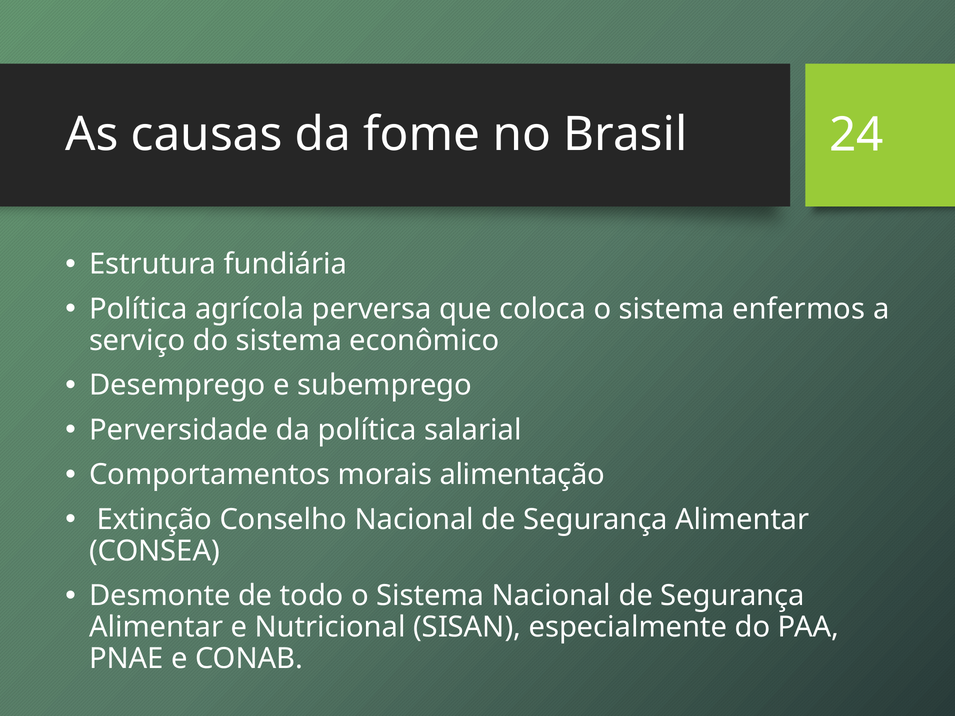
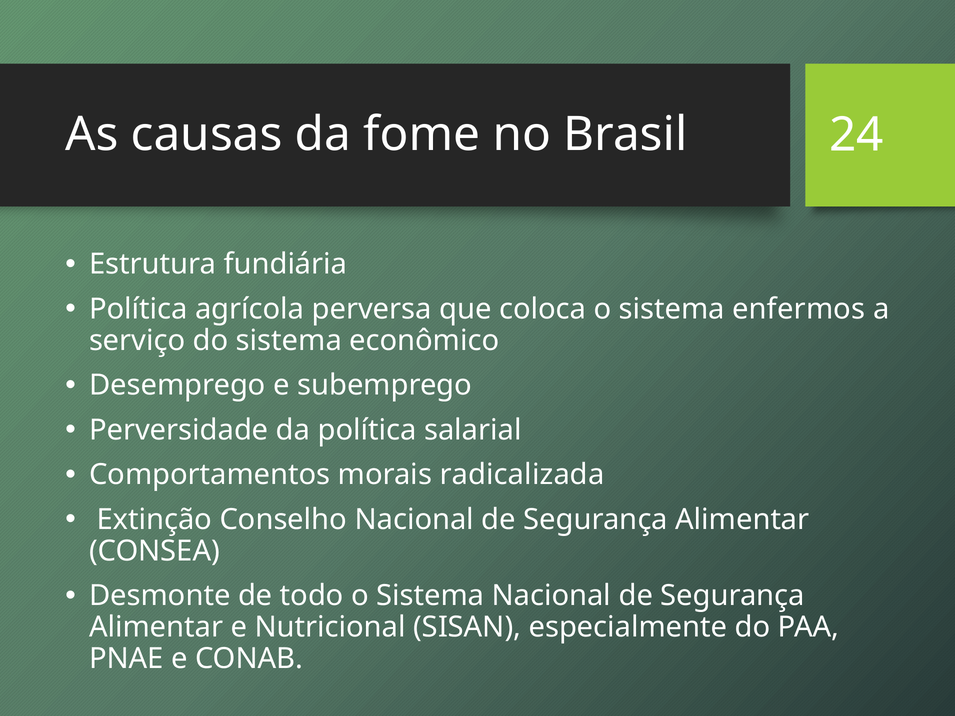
alimentação: alimentação -> radicalizada
